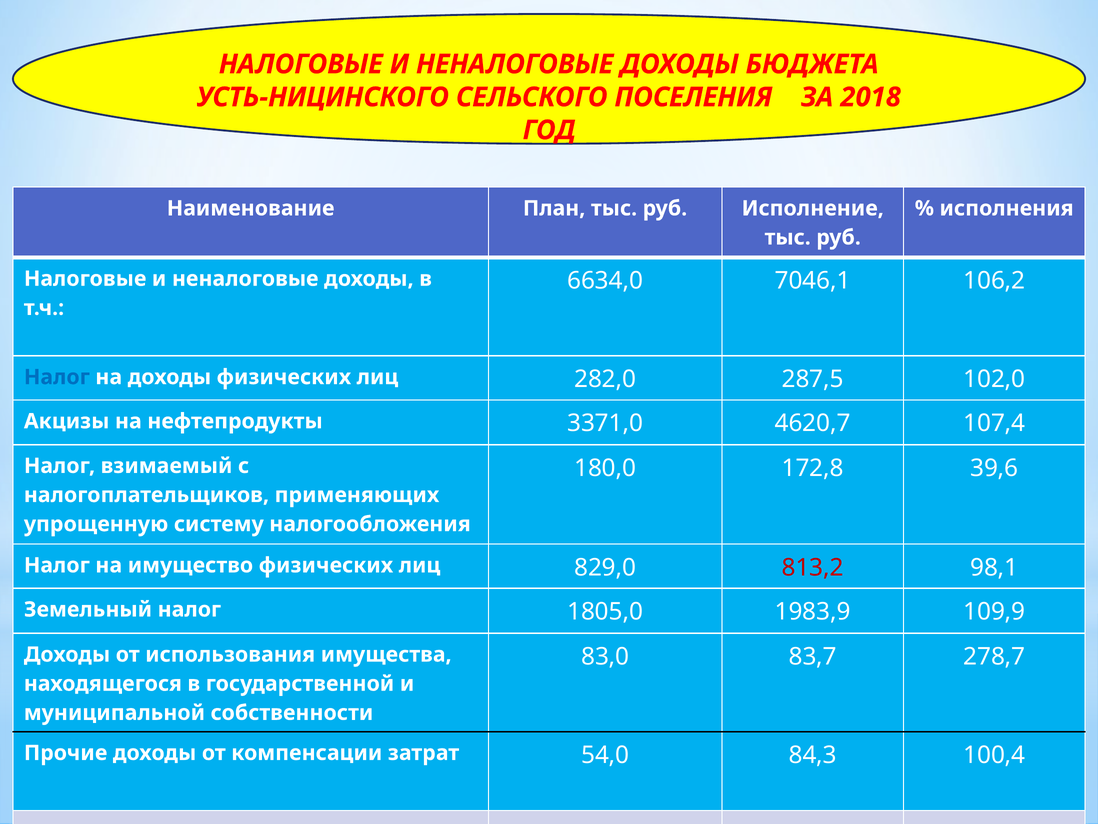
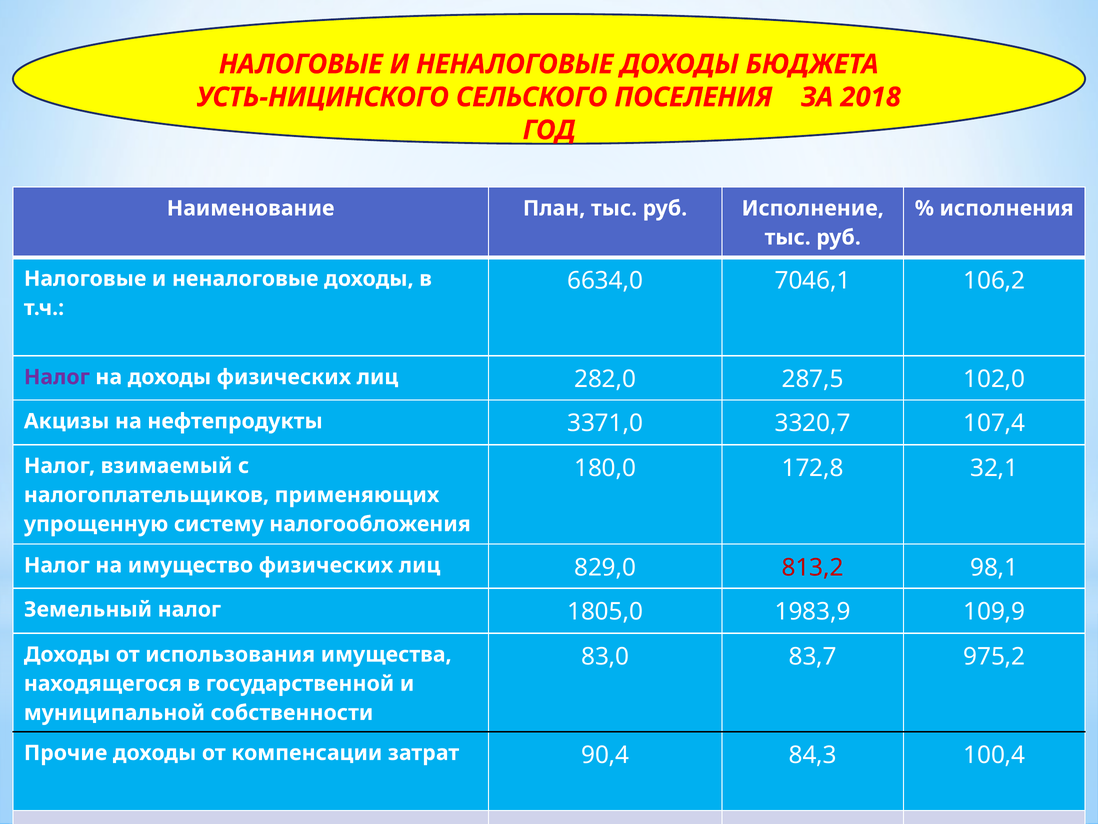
Налог at (57, 377) colour: blue -> purple
4620,7: 4620,7 -> 3320,7
39,6: 39,6 -> 32,1
278,7: 278,7 -> 975,2
54,0: 54,0 -> 90,4
